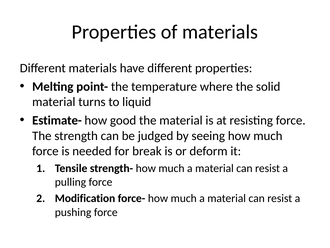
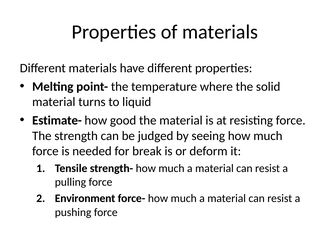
Modification: Modification -> Environment
